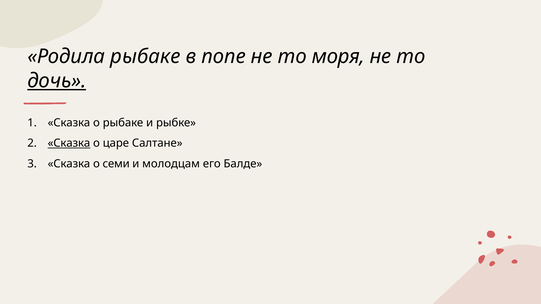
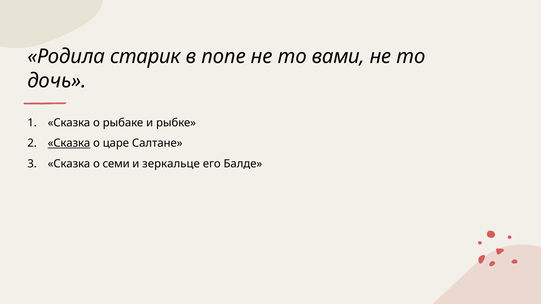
Родила рыбаке: рыбаке -> старик
моря: моря -> вами
дочь underline: present -> none
молодцам: молодцам -> зеркальце
